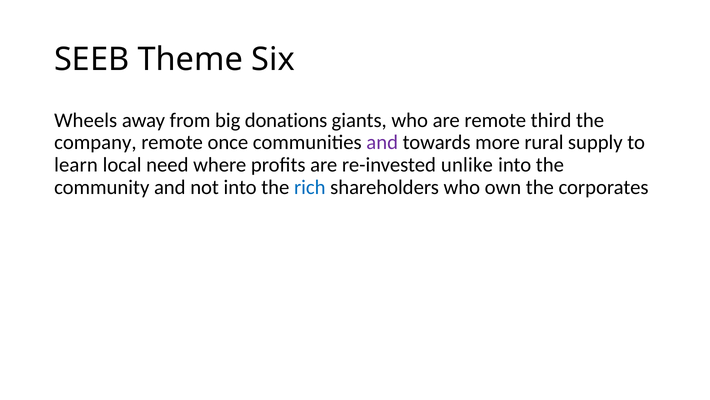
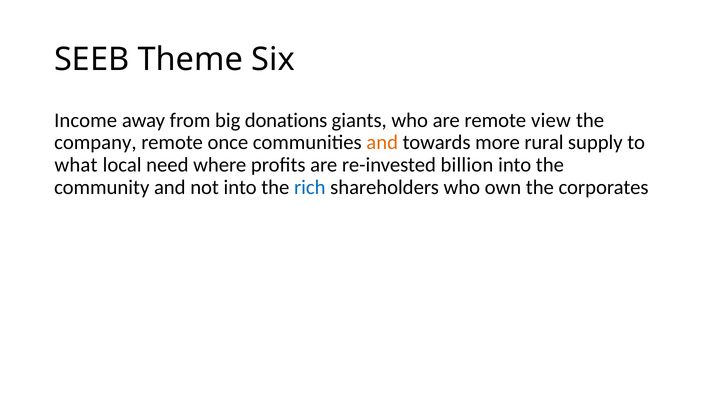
Wheels: Wheels -> Income
third: third -> view
and at (382, 142) colour: purple -> orange
learn: learn -> what
unlike: unlike -> billion
